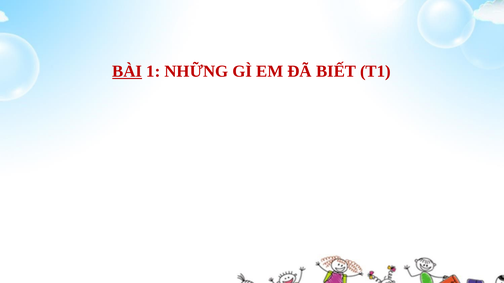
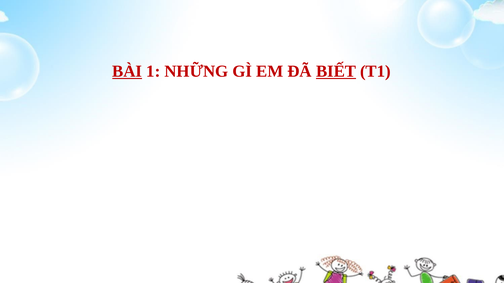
BIẾT underline: none -> present
